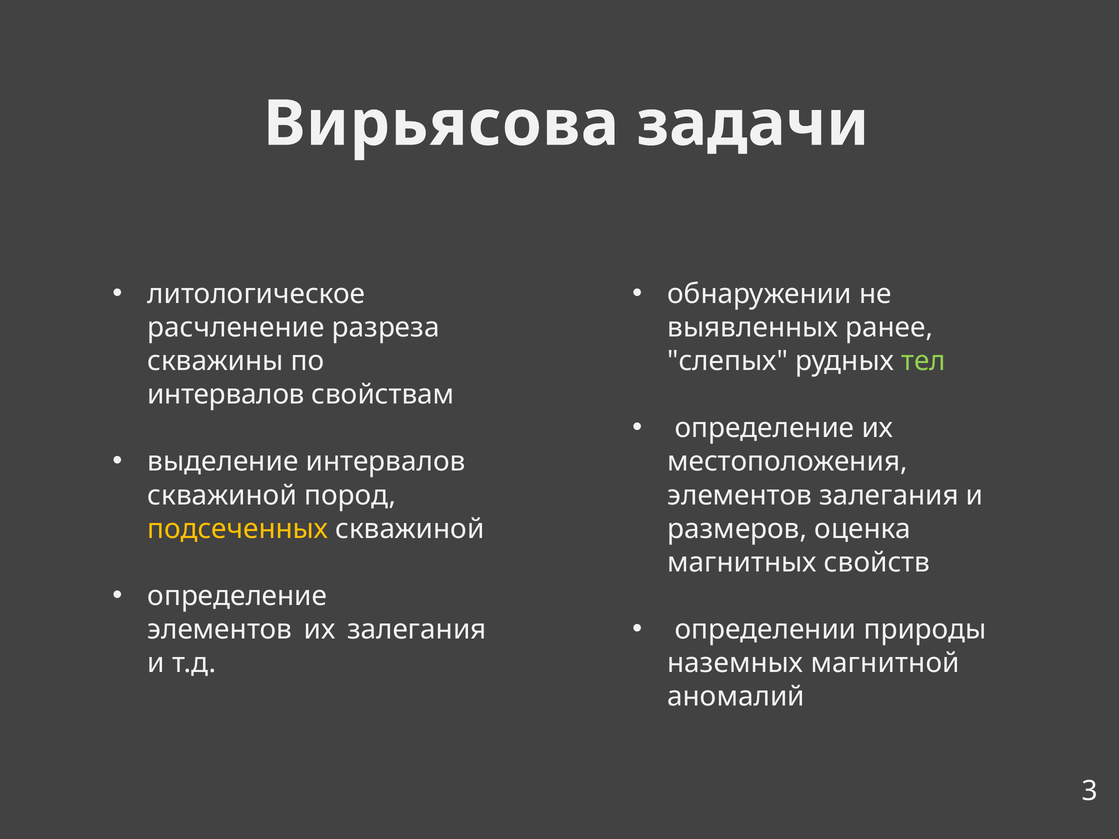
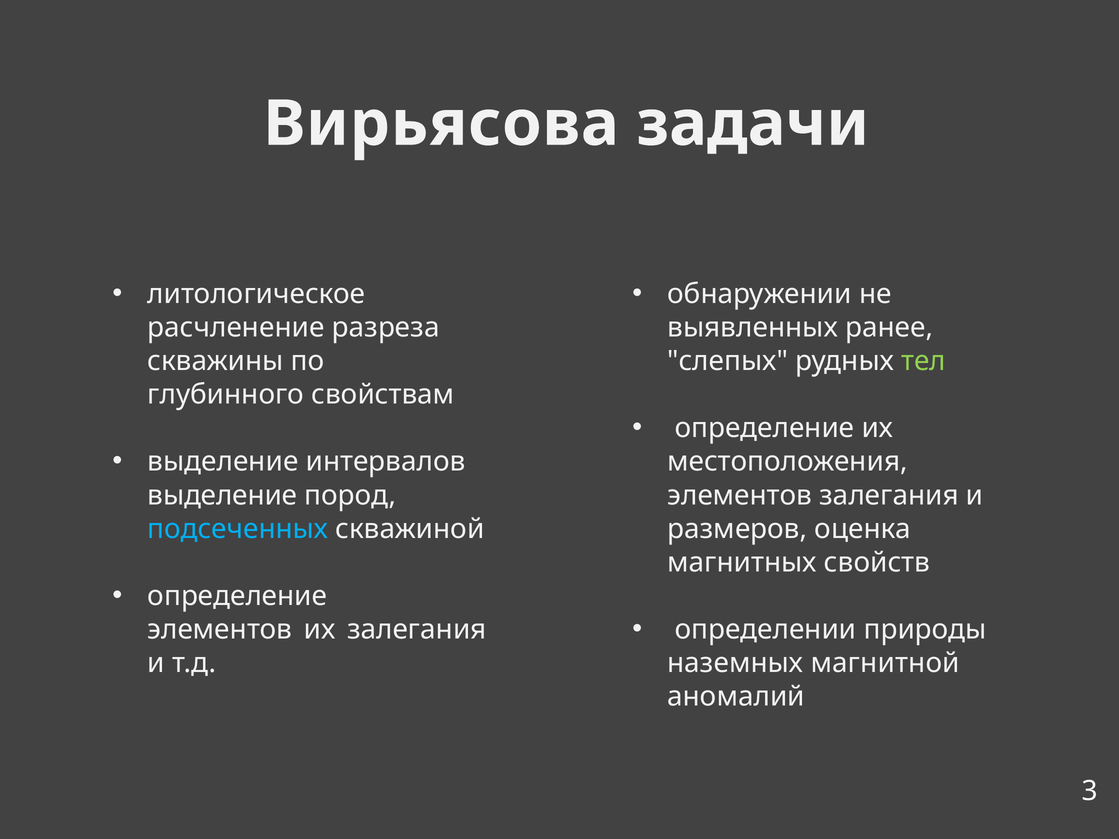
интервалов at (226, 395): интервалов -> глубинного
скважиной at (222, 495): скважиной -> выделение
подсеченных colour: yellow -> light blue
